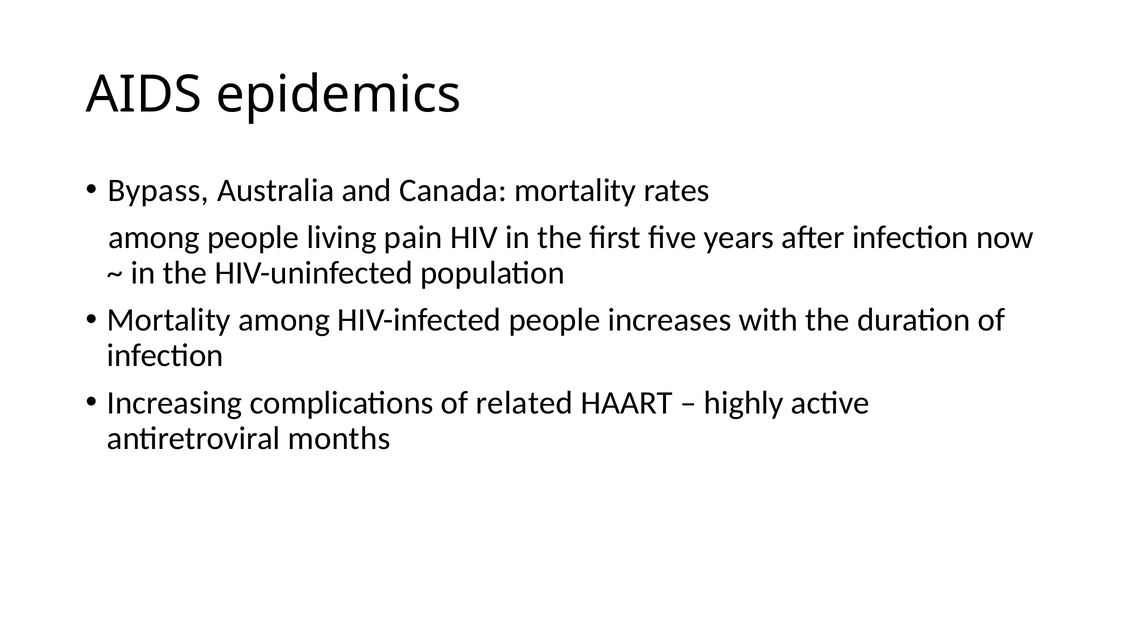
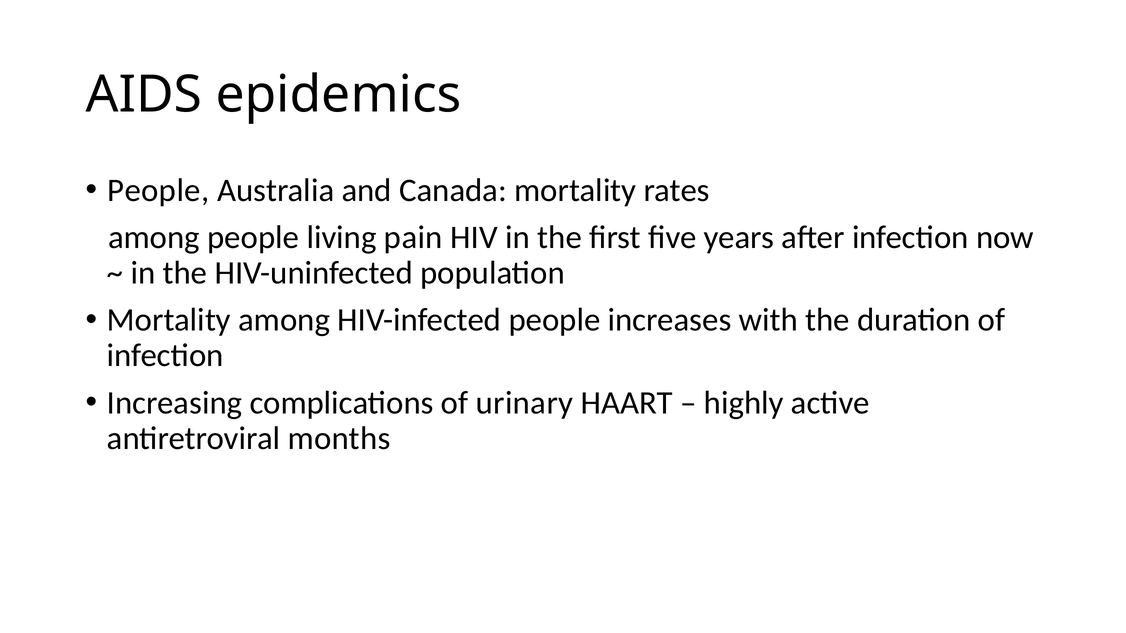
Bypass at (158, 190): Bypass -> People
related: related -> urinary
